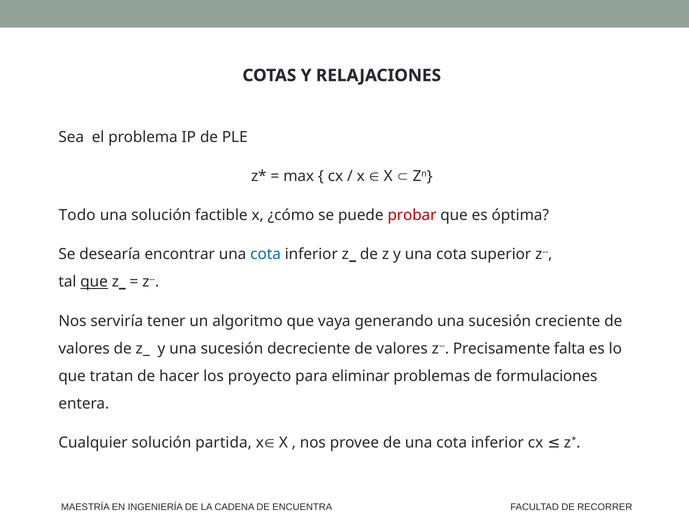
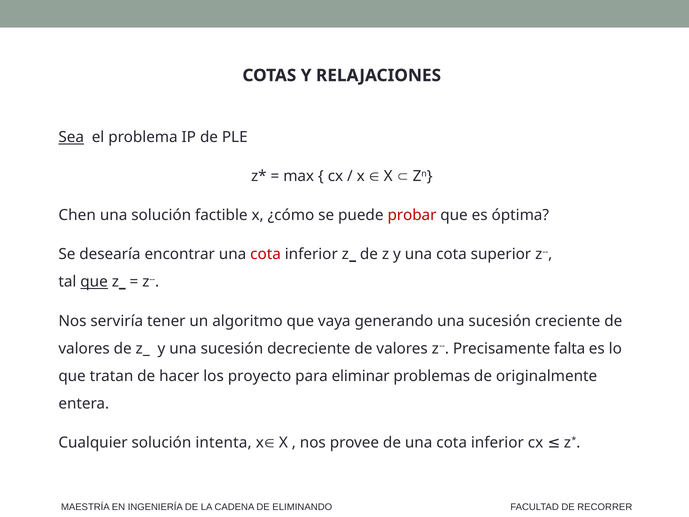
Sea underline: none -> present
Todo: Todo -> Chen
cota at (266, 254) colour: blue -> red
formulaciones: formulaciones -> originalmente
partida: partida -> intenta
ENCUENTRA: ENCUENTRA -> ELIMINANDO
